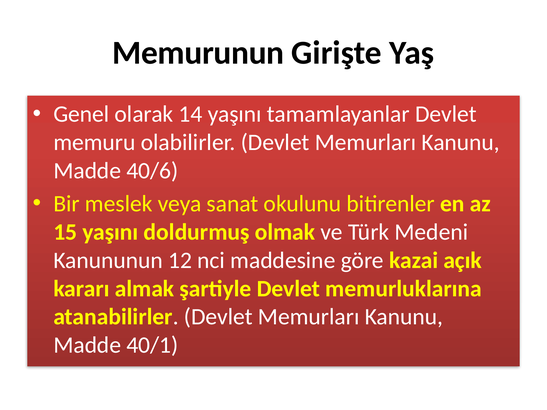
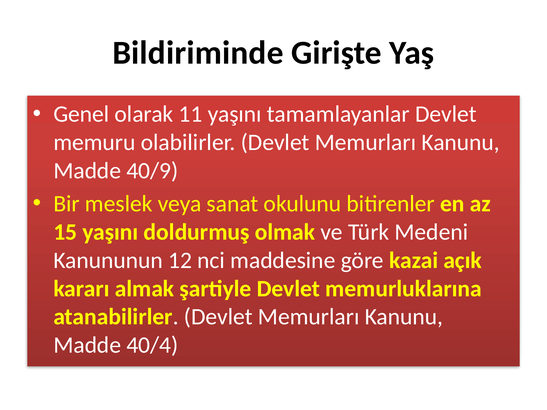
Memurunun: Memurunun -> Bildiriminde
14: 14 -> 11
40/6: 40/6 -> 40/9
40/1: 40/1 -> 40/4
